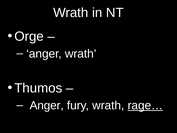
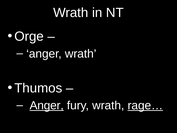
Anger at (47, 105) underline: none -> present
